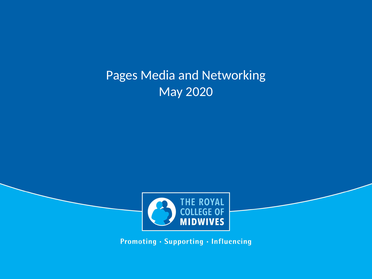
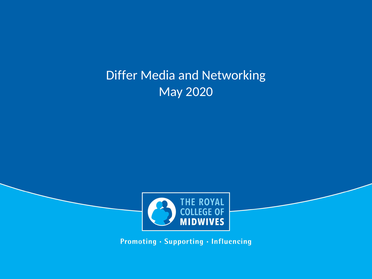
Pages: Pages -> Differ
